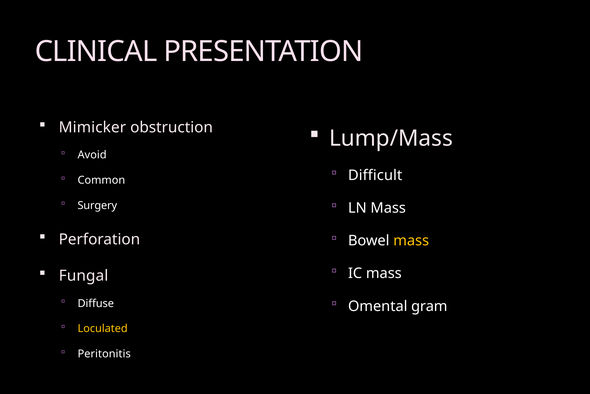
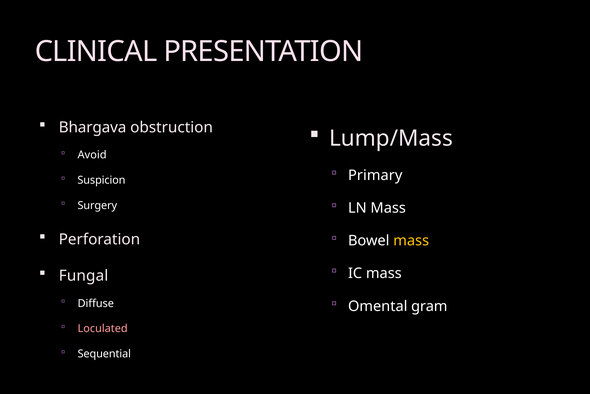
Mimicker: Mimicker -> Bhargava
Difficult: Difficult -> Primary
Common: Common -> Suspicion
Loculated colour: yellow -> pink
Peritonitis: Peritonitis -> Sequential
